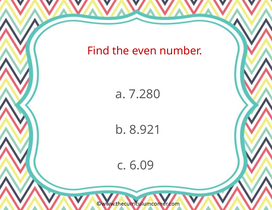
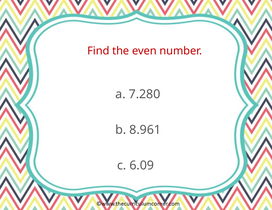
8.921: 8.921 -> 8.961
